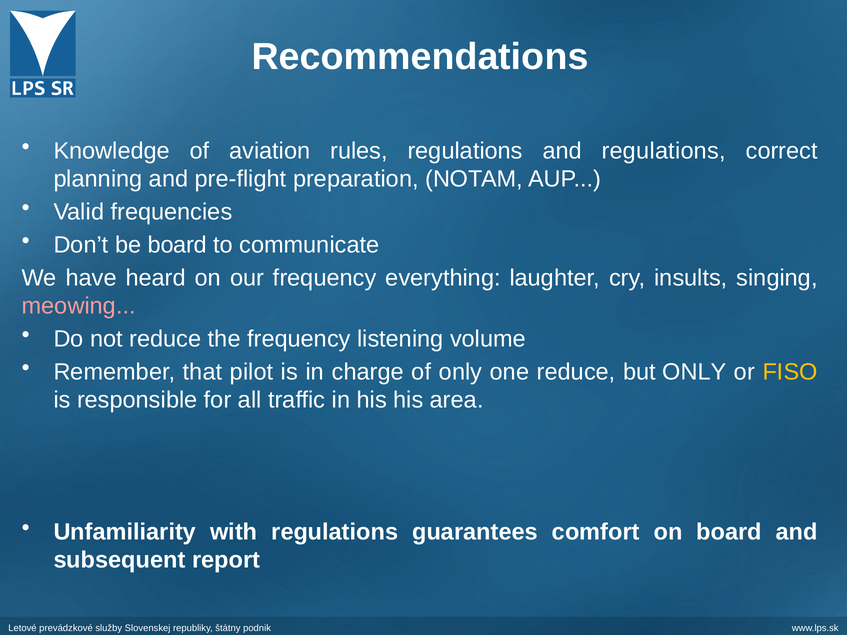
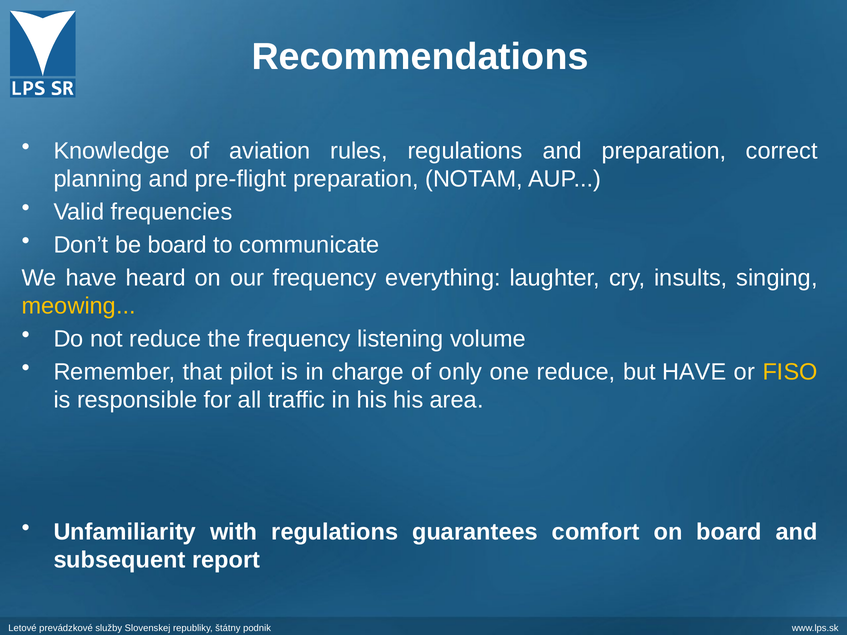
and regulations: regulations -> preparation
meowing colour: pink -> yellow
but ONLY: ONLY -> HAVE
